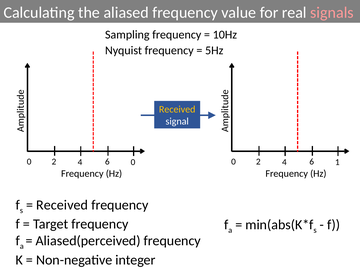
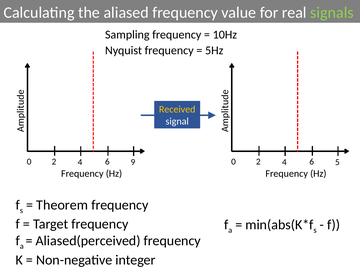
signals colour: pink -> light green
6 0: 0 -> 9
1: 1 -> 5
Received at (62, 205): Received -> Theorem
